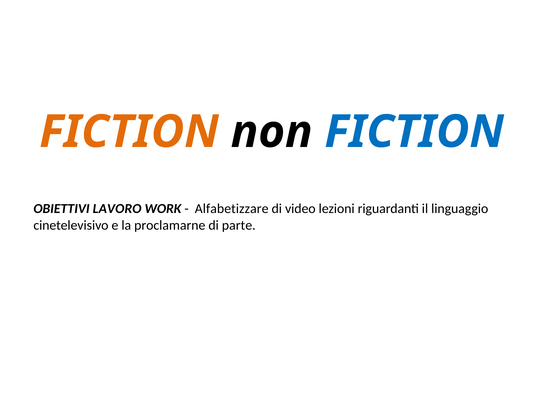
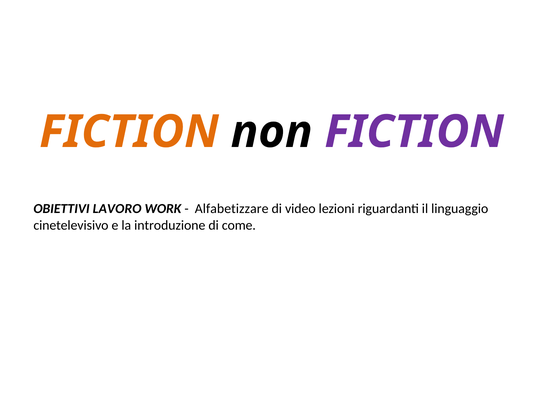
FICTION at (414, 132) colour: blue -> purple
proclamarne: proclamarne -> introduzione
parte: parte -> come
